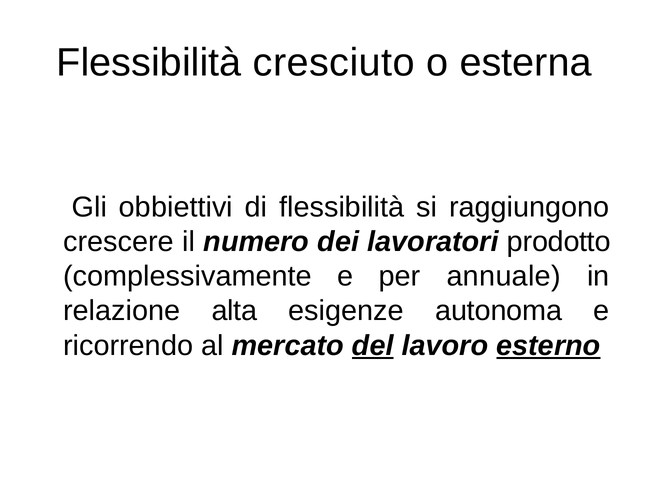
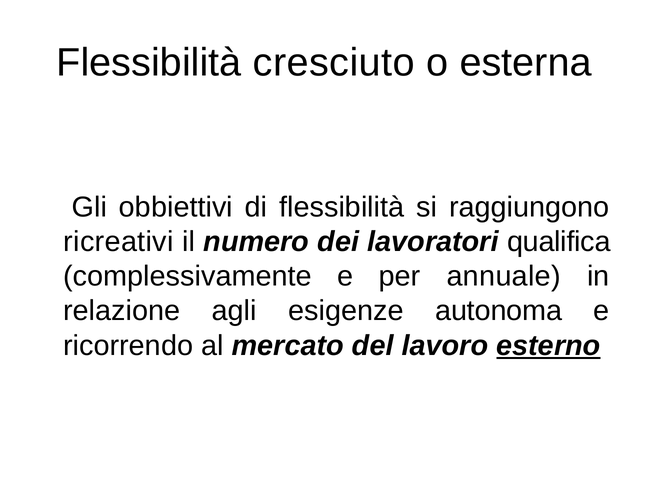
crescere: crescere -> ricreativi
prodotto: prodotto -> qualifica
alta: alta -> agli
del underline: present -> none
